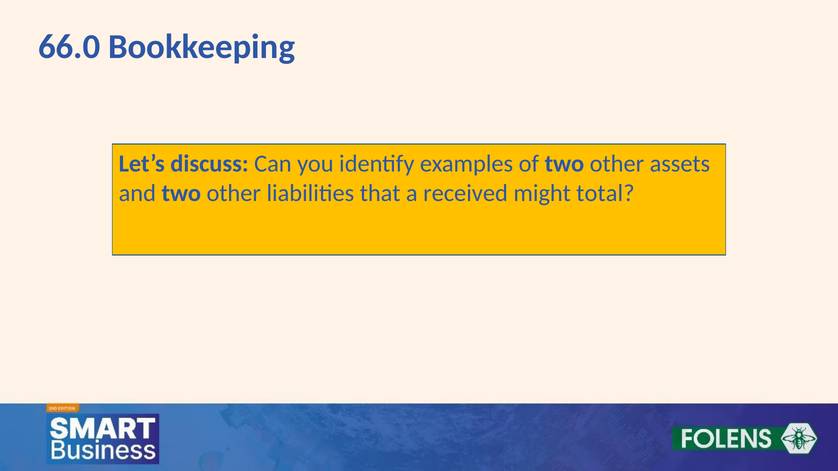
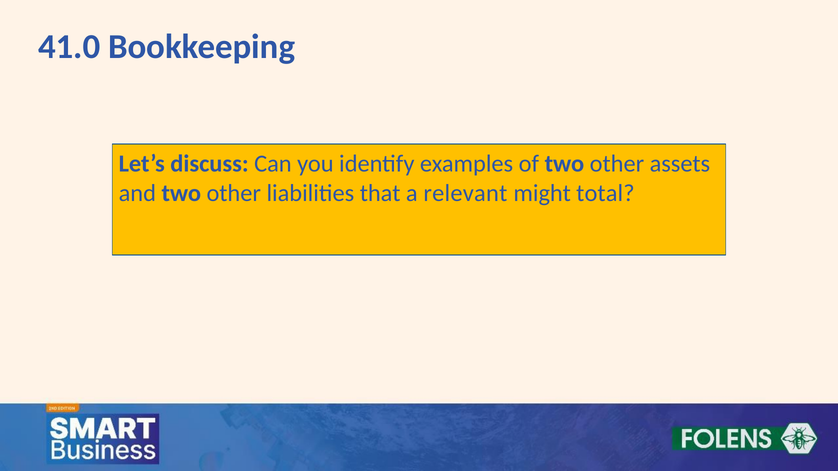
66.0: 66.0 -> 41.0
received: received -> relevant
